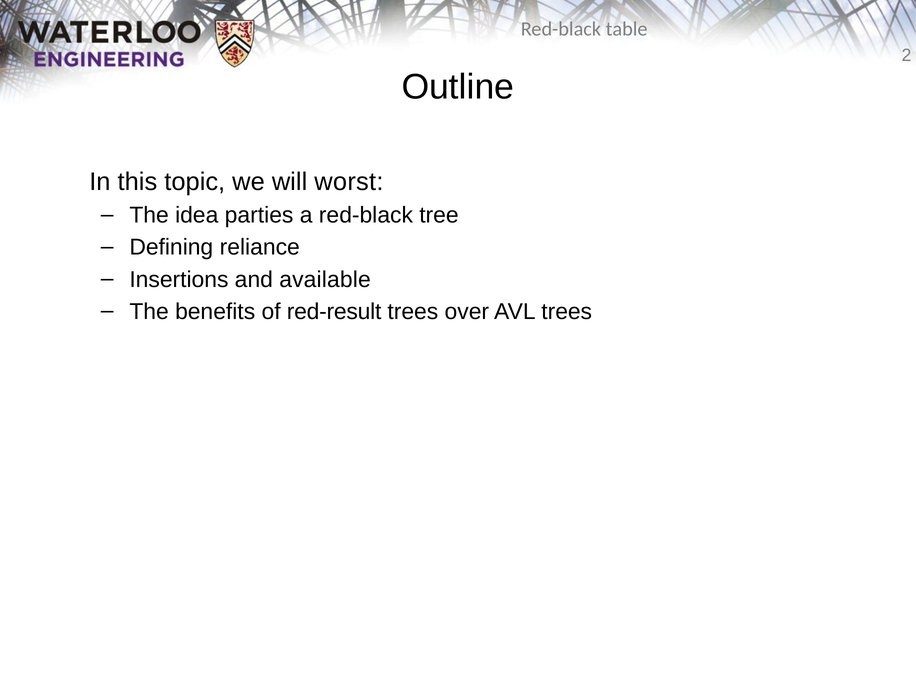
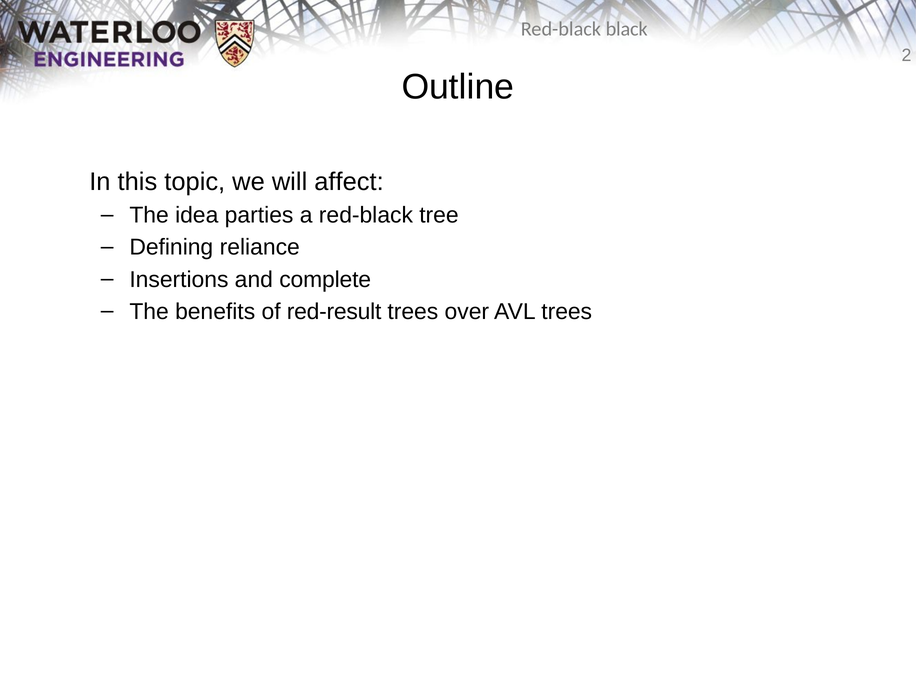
table: table -> black
worst: worst -> affect
available: available -> complete
